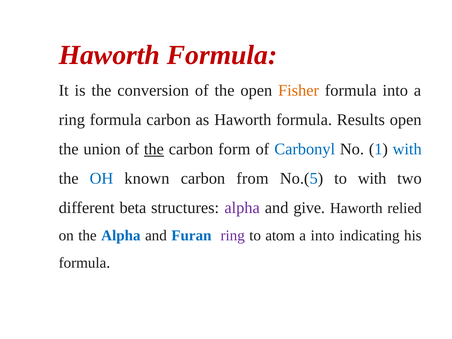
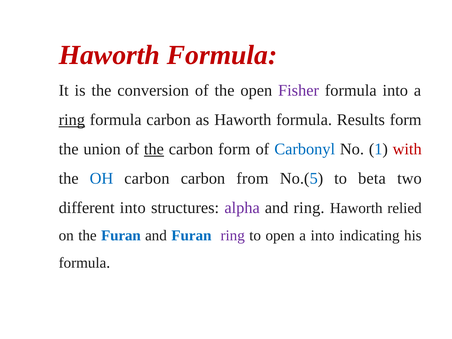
Fisher colour: orange -> purple
ring at (72, 120) underline: none -> present
Results open: open -> form
with at (407, 149) colour: blue -> red
OH known: known -> carbon
to with: with -> beta
different beta: beta -> into
and give: give -> ring
the Alpha: Alpha -> Furan
to atom: atom -> open
